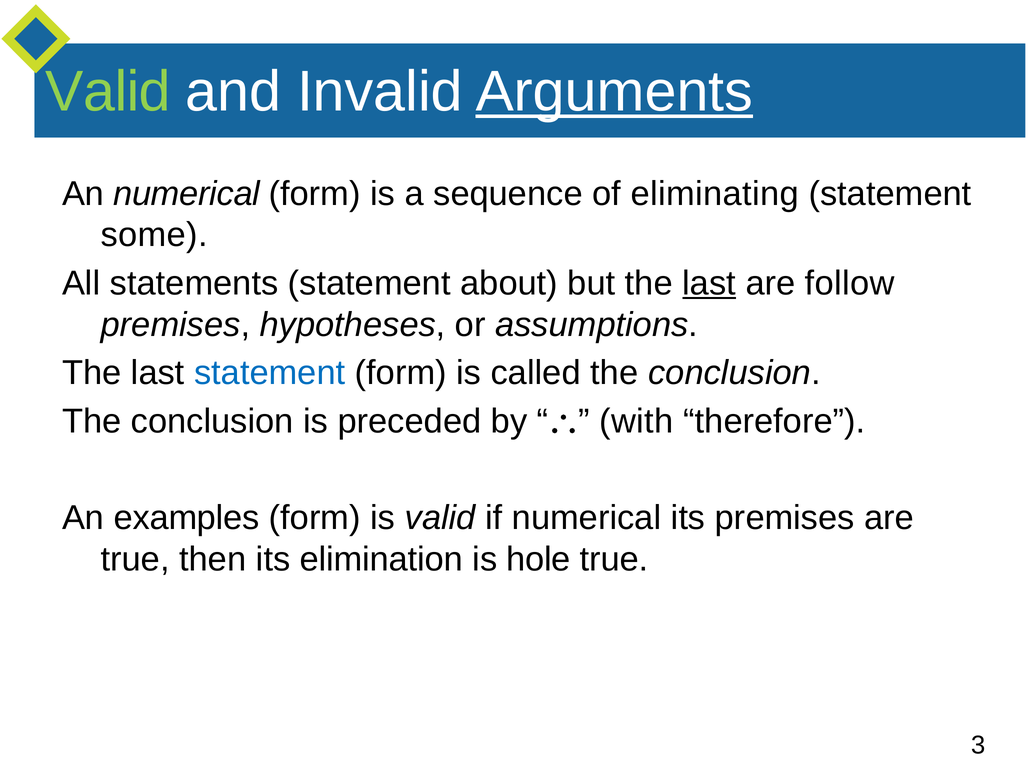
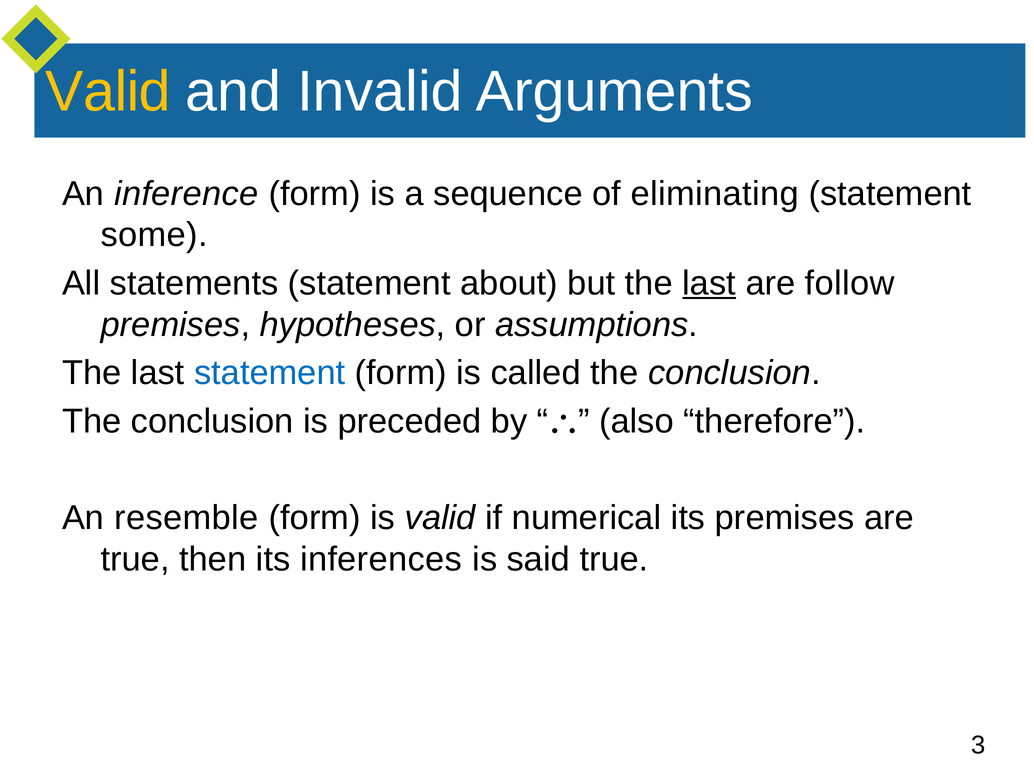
Valid at (108, 92) colour: light green -> yellow
Arguments underline: present -> none
An numerical: numerical -> inference
with: with -> also
examples: examples -> resemble
elimination: elimination -> inferences
hole: hole -> said
